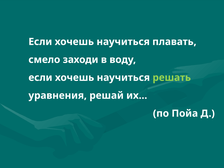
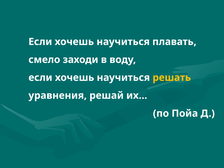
решать colour: light green -> yellow
